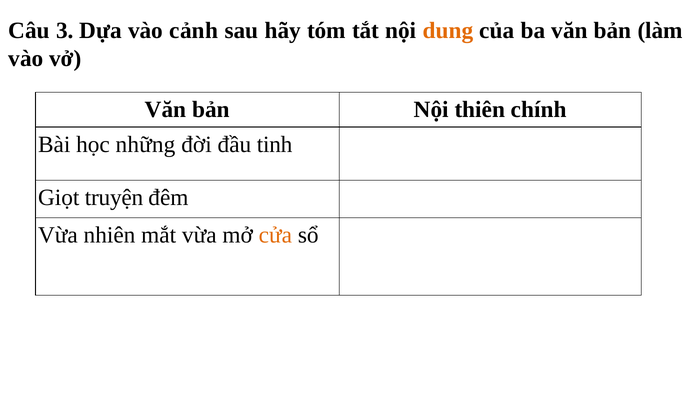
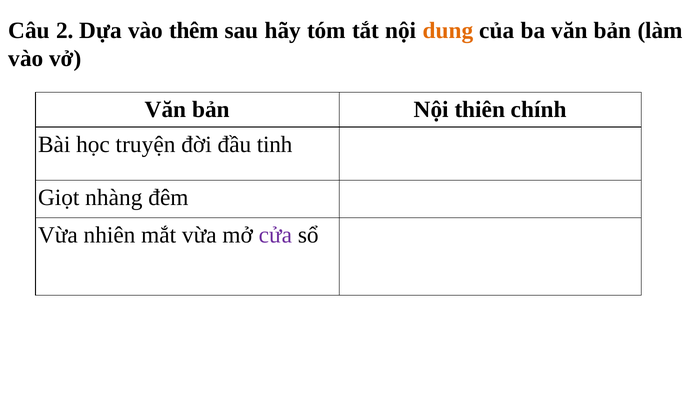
3: 3 -> 2
cảnh: cảnh -> thêm
những: những -> truyện
truyện: truyện -> nhàng
cửa colour: orange -> purple
